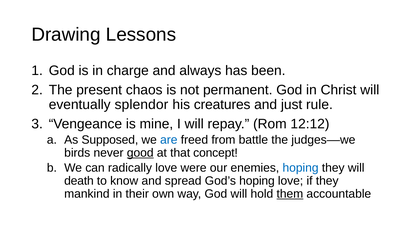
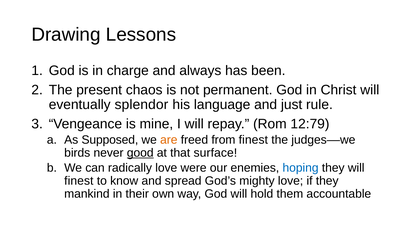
creatures: creatures -> language
12:12: 12:12 -> 12:79
are colour: blue -> orange
from battle: battle -> finest
concept: concept -> surface
death at (79, 181): death -> finest
God’s hoping: hoping -> mighty
them underline: present -> none
